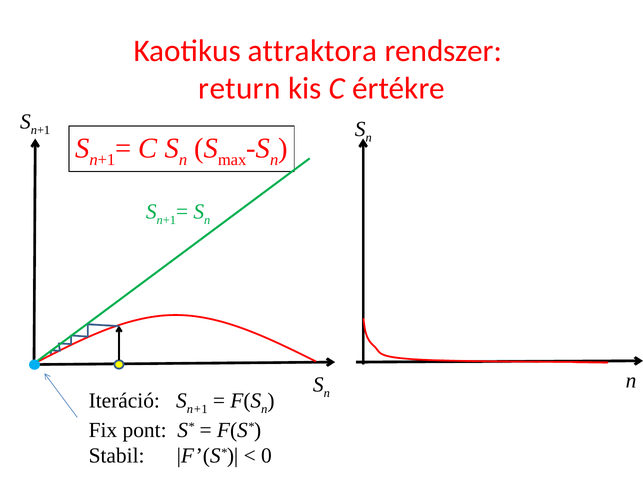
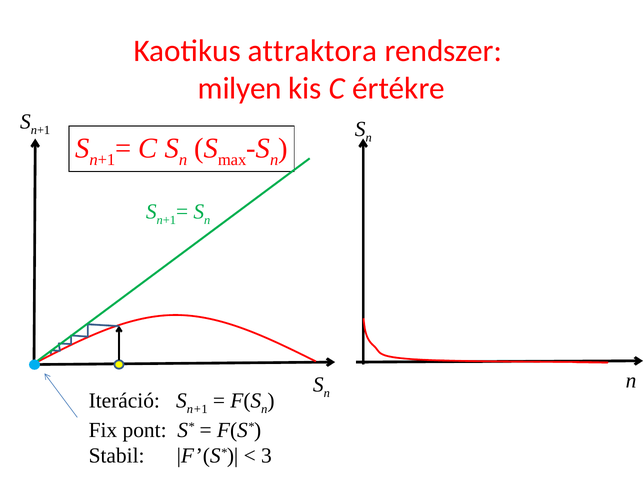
return: return -> milyen
0: 0 -> 3
